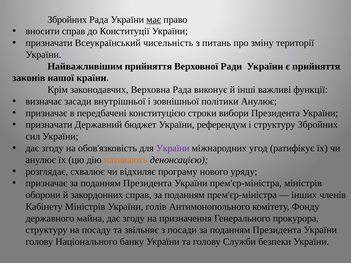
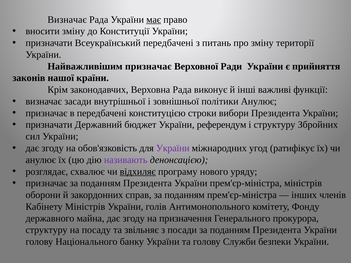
Збройних at (67, 20): Збройних -> Визначає
вносити справ: справ -> зміну
Всеукраїнський чисельність: чисельність -> передбачені
Найважливішим прийняття: прийняття -> призначає
називають colour: orange -> purple
відхиляє underline: none -> present
